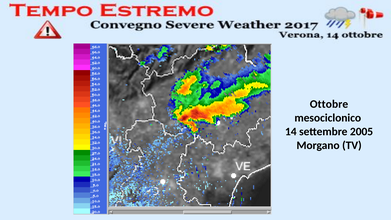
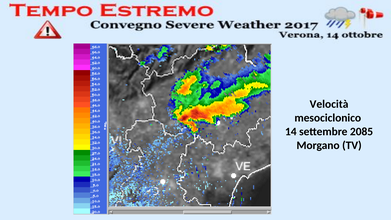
Ottobre: Ottobre -> Velocità
2005: 2005 -> 2085
